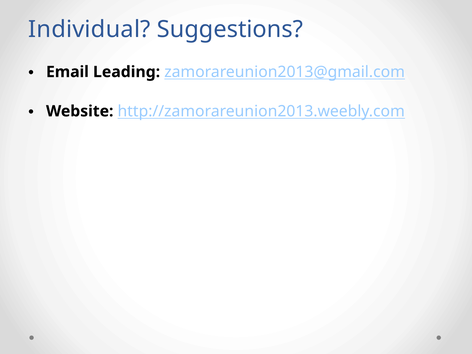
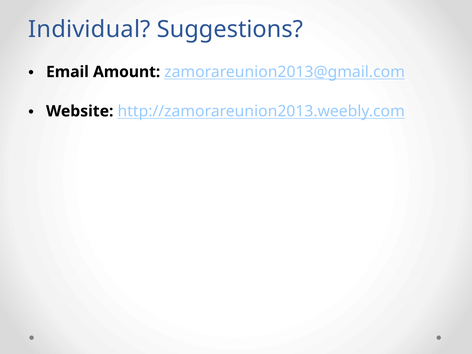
Leading: Leading -> Amount
